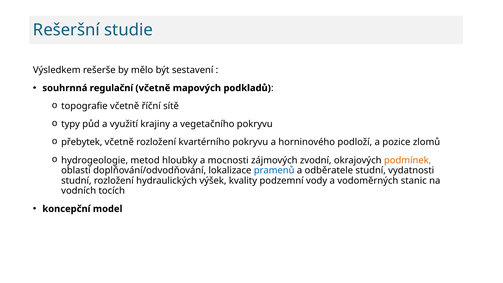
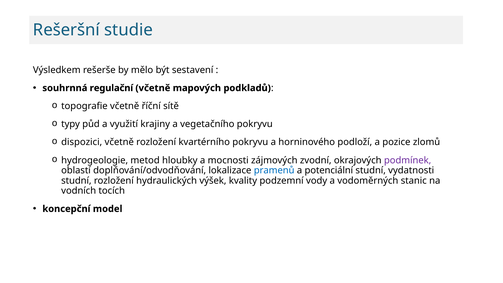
přebytek: přebytek -> dispozici
podmínek colour: orange -> purple
odběratele: odběratele -> potenciální
